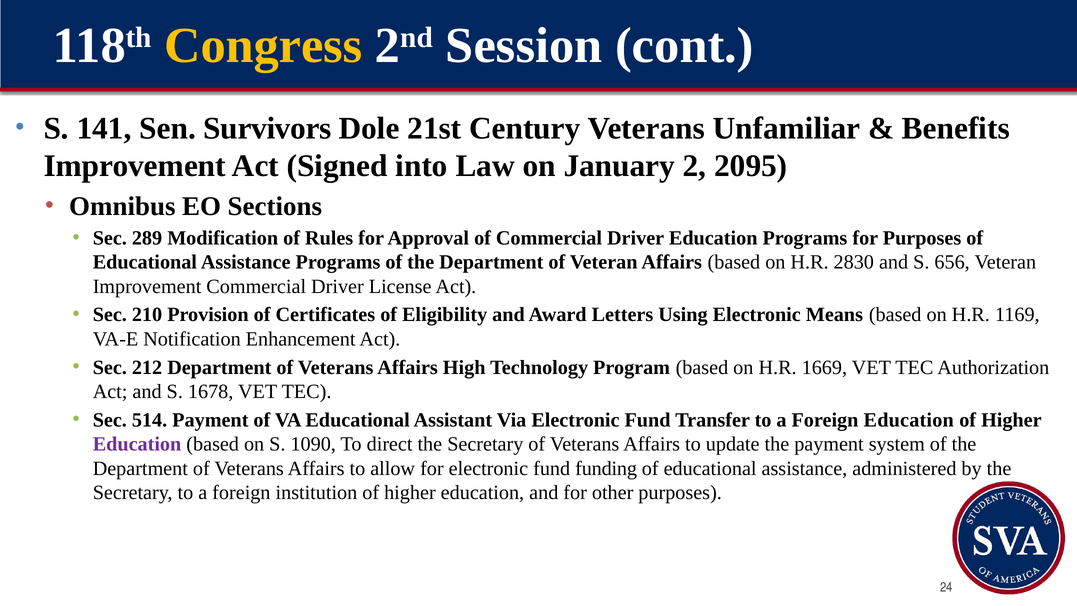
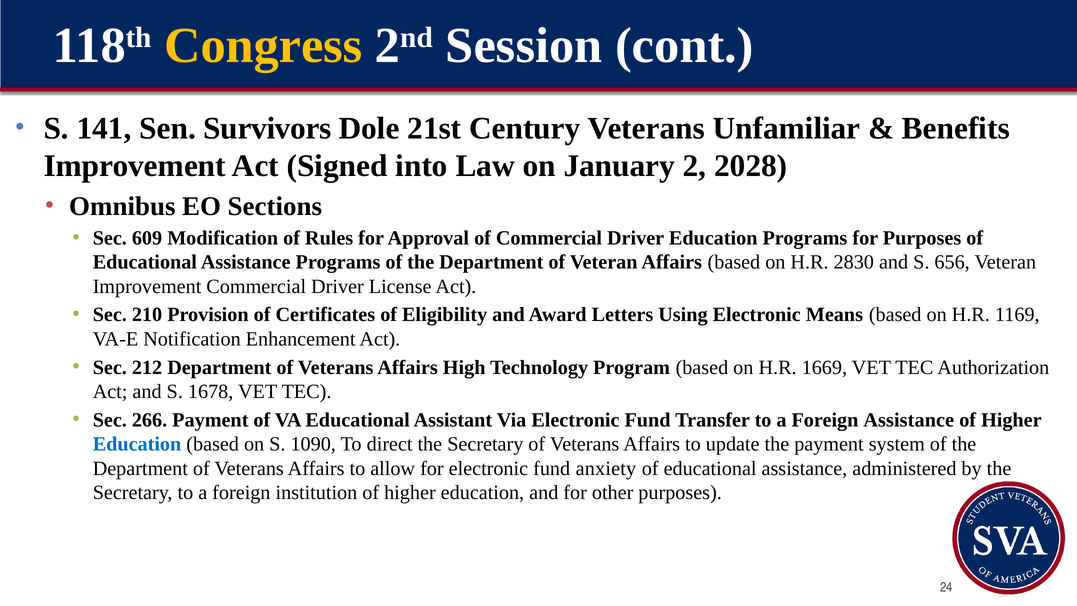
2095: 2095 -> 2028
289: 289 -> 609
514: 514 -> 266
Foreign Education: Education -> Assistance
Education at (137, 444) colour: purple -> blue
funding: funding -> anxiety
